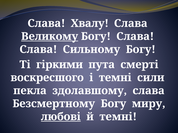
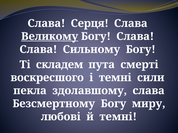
Хвалу: Хвалу -> Серця
гіркими: гіркими -> складем
любові underline: present -> none
